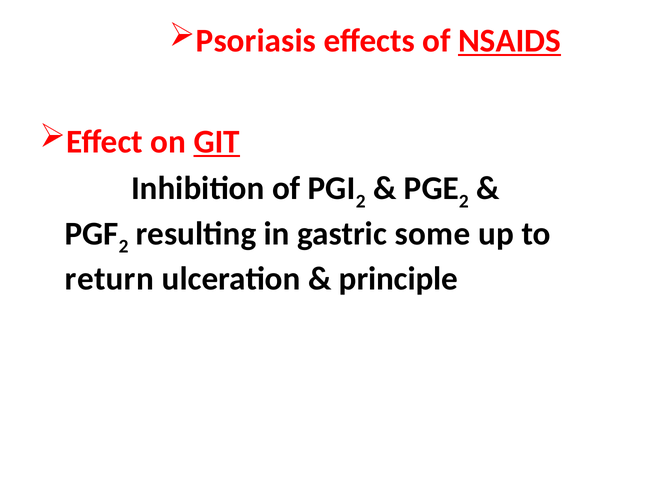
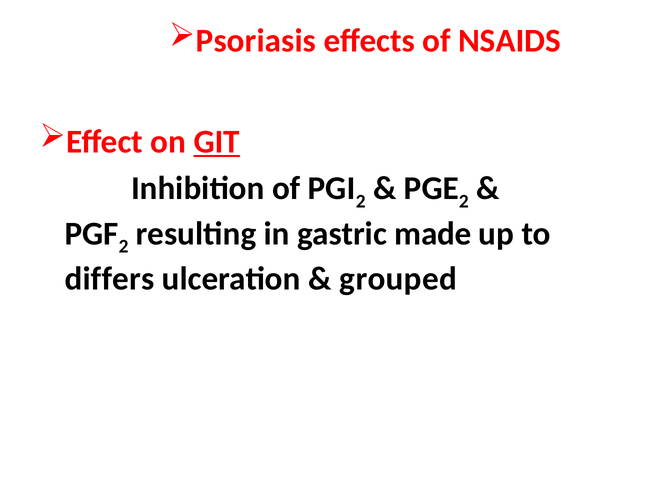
NSAIDS underline: present -> none
some: some -> made
return: return -> differs
principle: principle -> grouped
